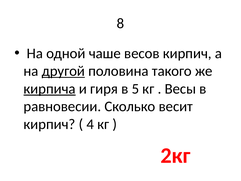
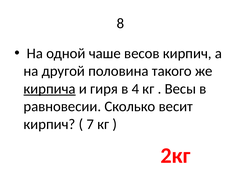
другой underline: present -> none
5: 5 -> 4
4: 4 -> 7
